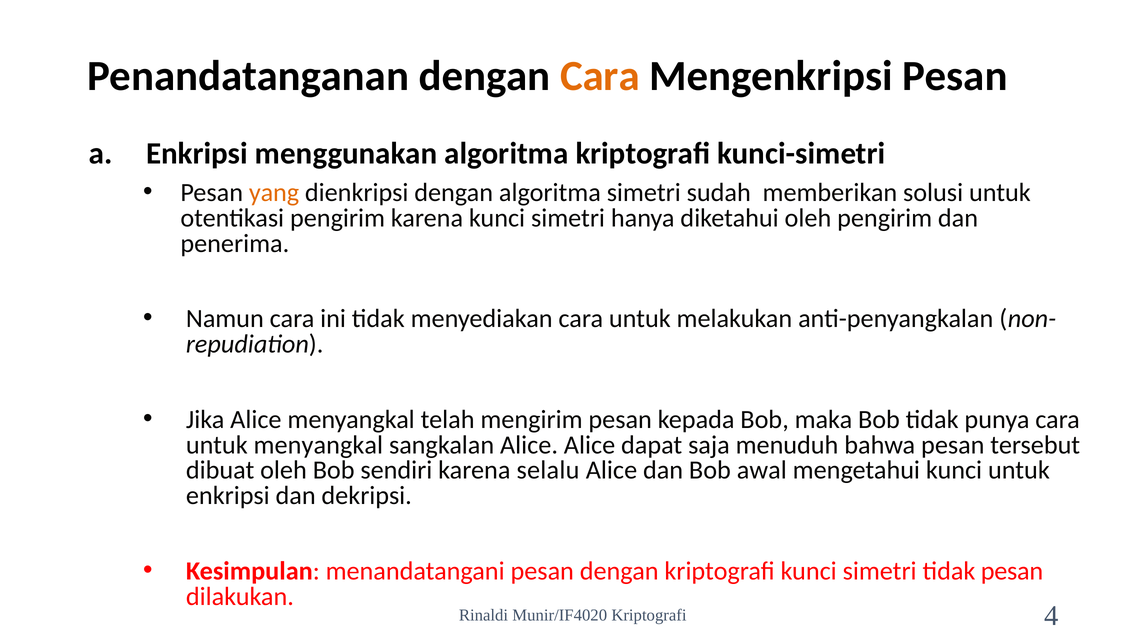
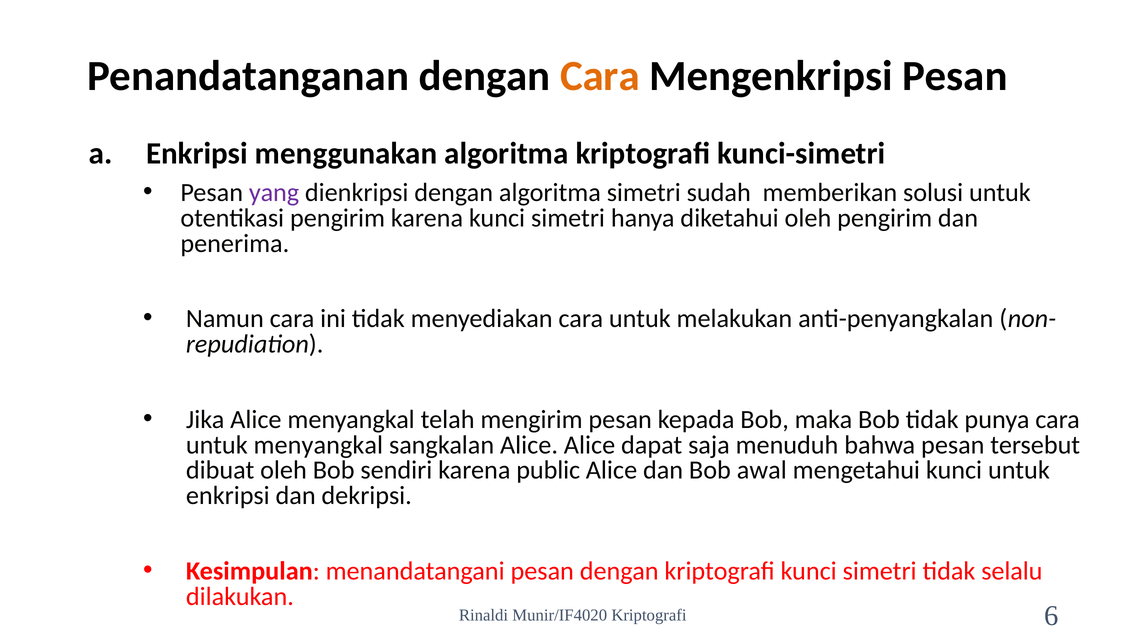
yang colour: orange -> purple
selalu: selalu -> public
tidak pesan: pesan -> selalu
4: 4 -> 6
